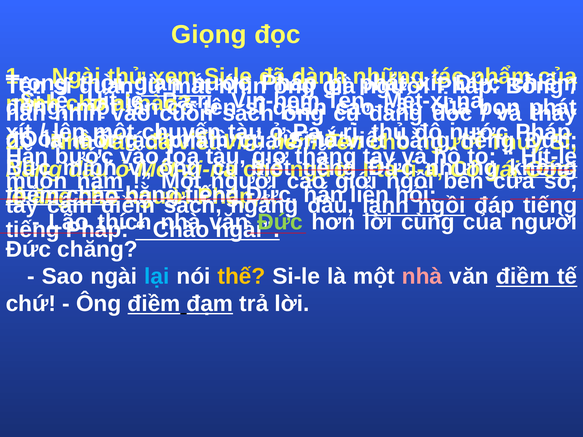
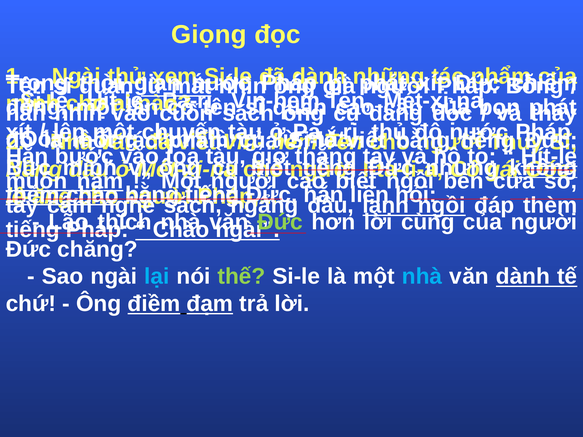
giới at (356, 181): giới -> biết
cầm điềm: điềm -> nghe
đáp tiếng: tiếng -> thèm
thế colour: yellow -> light green
nhà at (422, 277) colour: pink -> light blue
văn điềm: điềm -> dành
